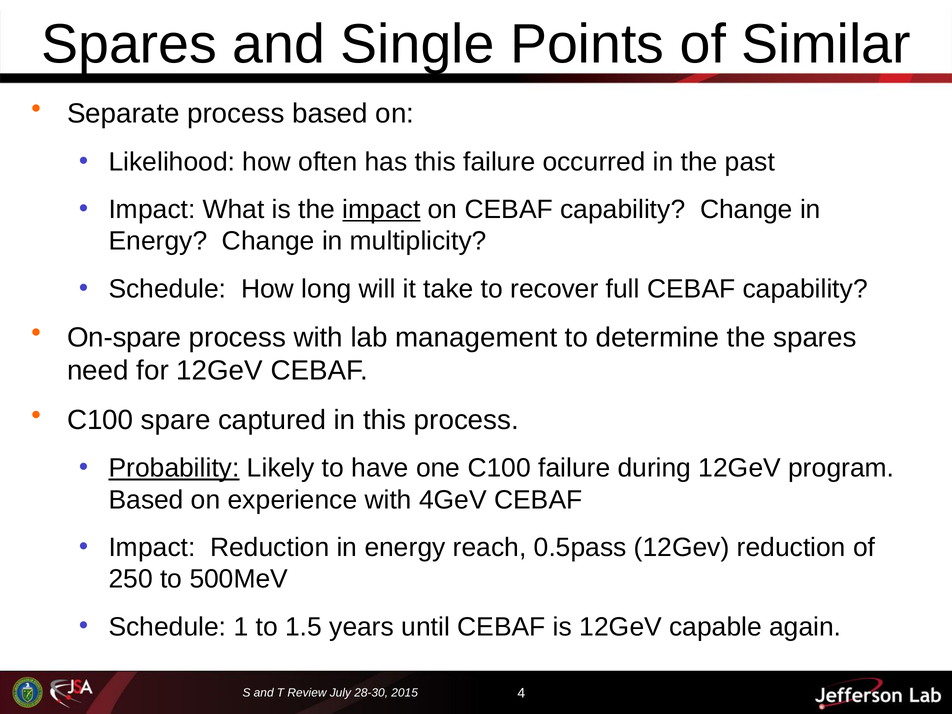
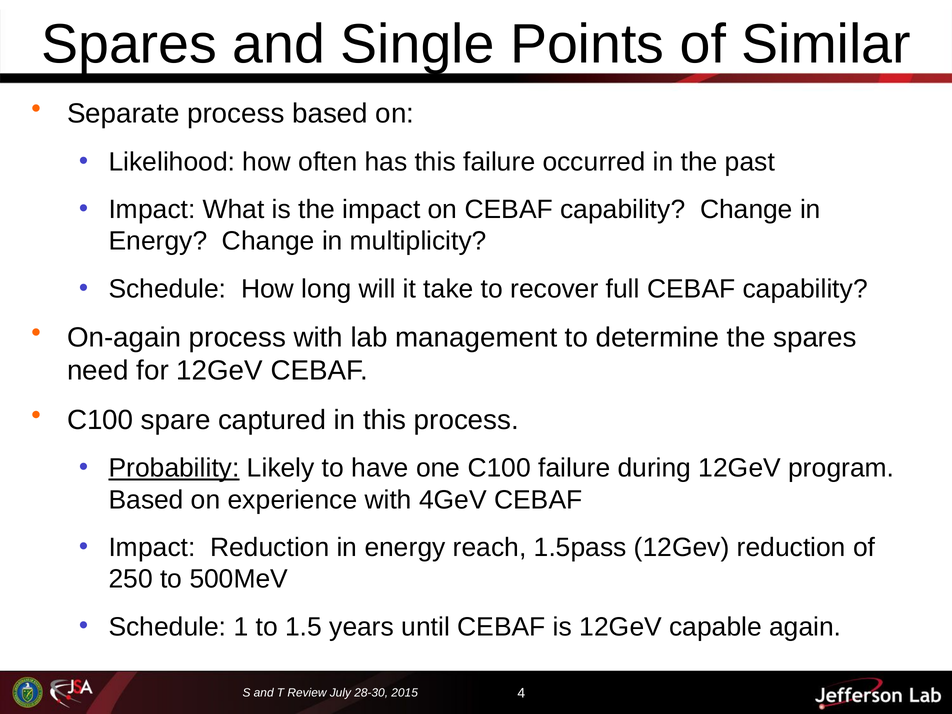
impact at (381, 210) underline: present -> none
On-spare: On-spare -> On-again
0.5pass: 0.5pass -> 1.5pass
